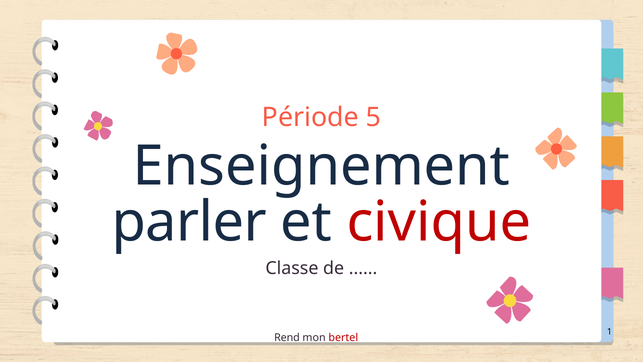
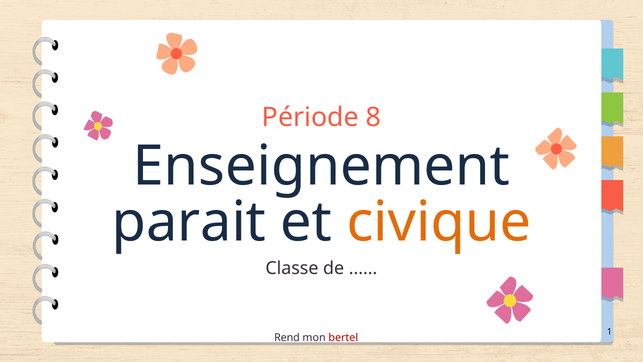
5: 5 -> 8
parler: parler -> parait
civique colour: red -> orange
